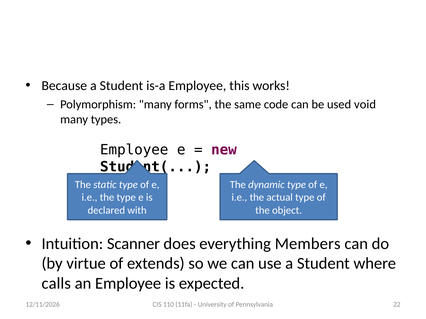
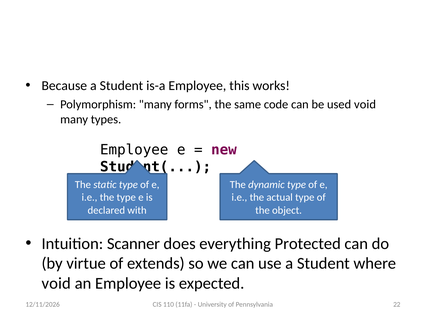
Members: Members -> Protected
calls at (56, 284): calls -> void
